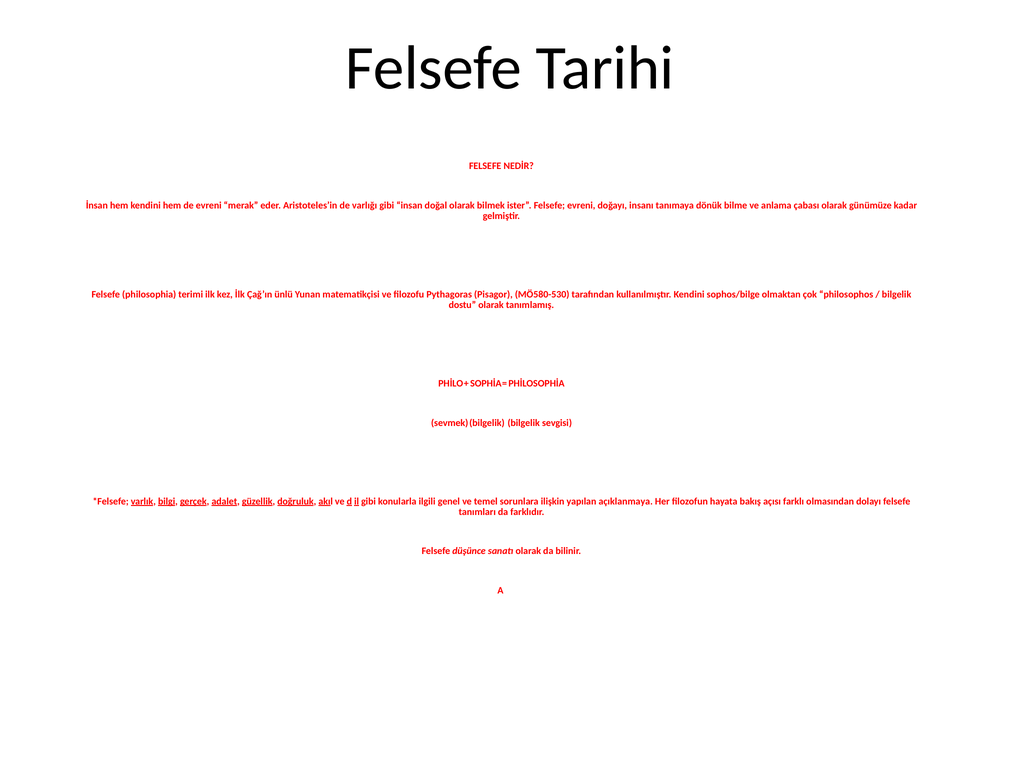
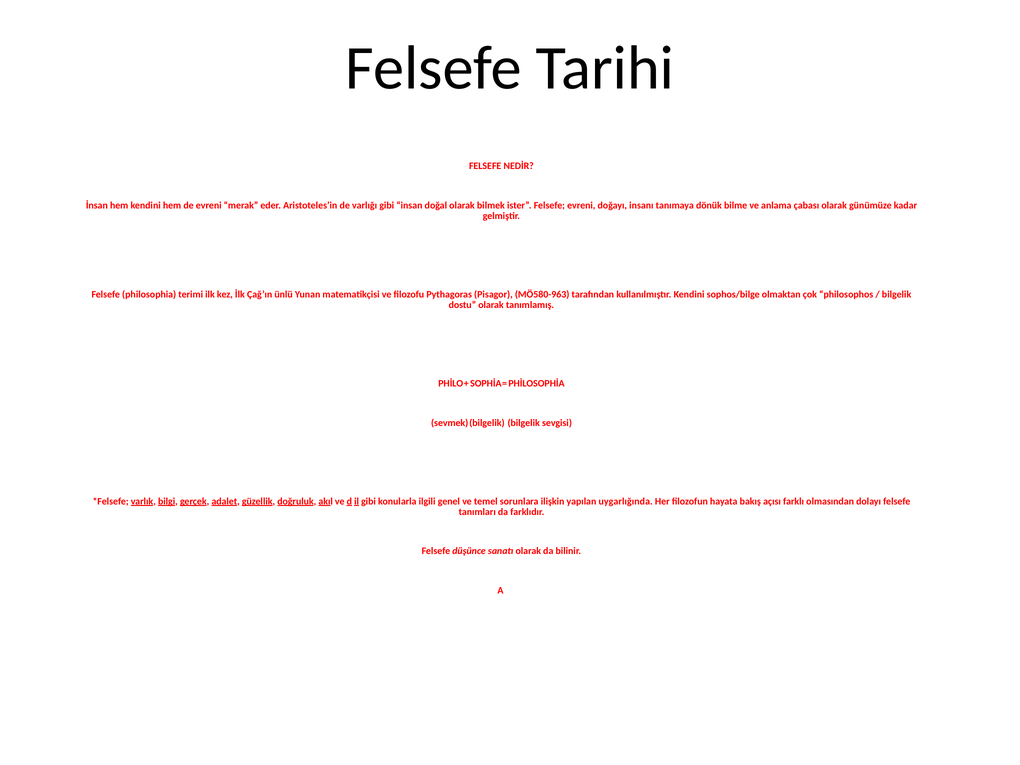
MÖ580-530: MÖ580-530 -> MÖ580-963
açıklanmaya: açıklanmaya -> uygarlığında
